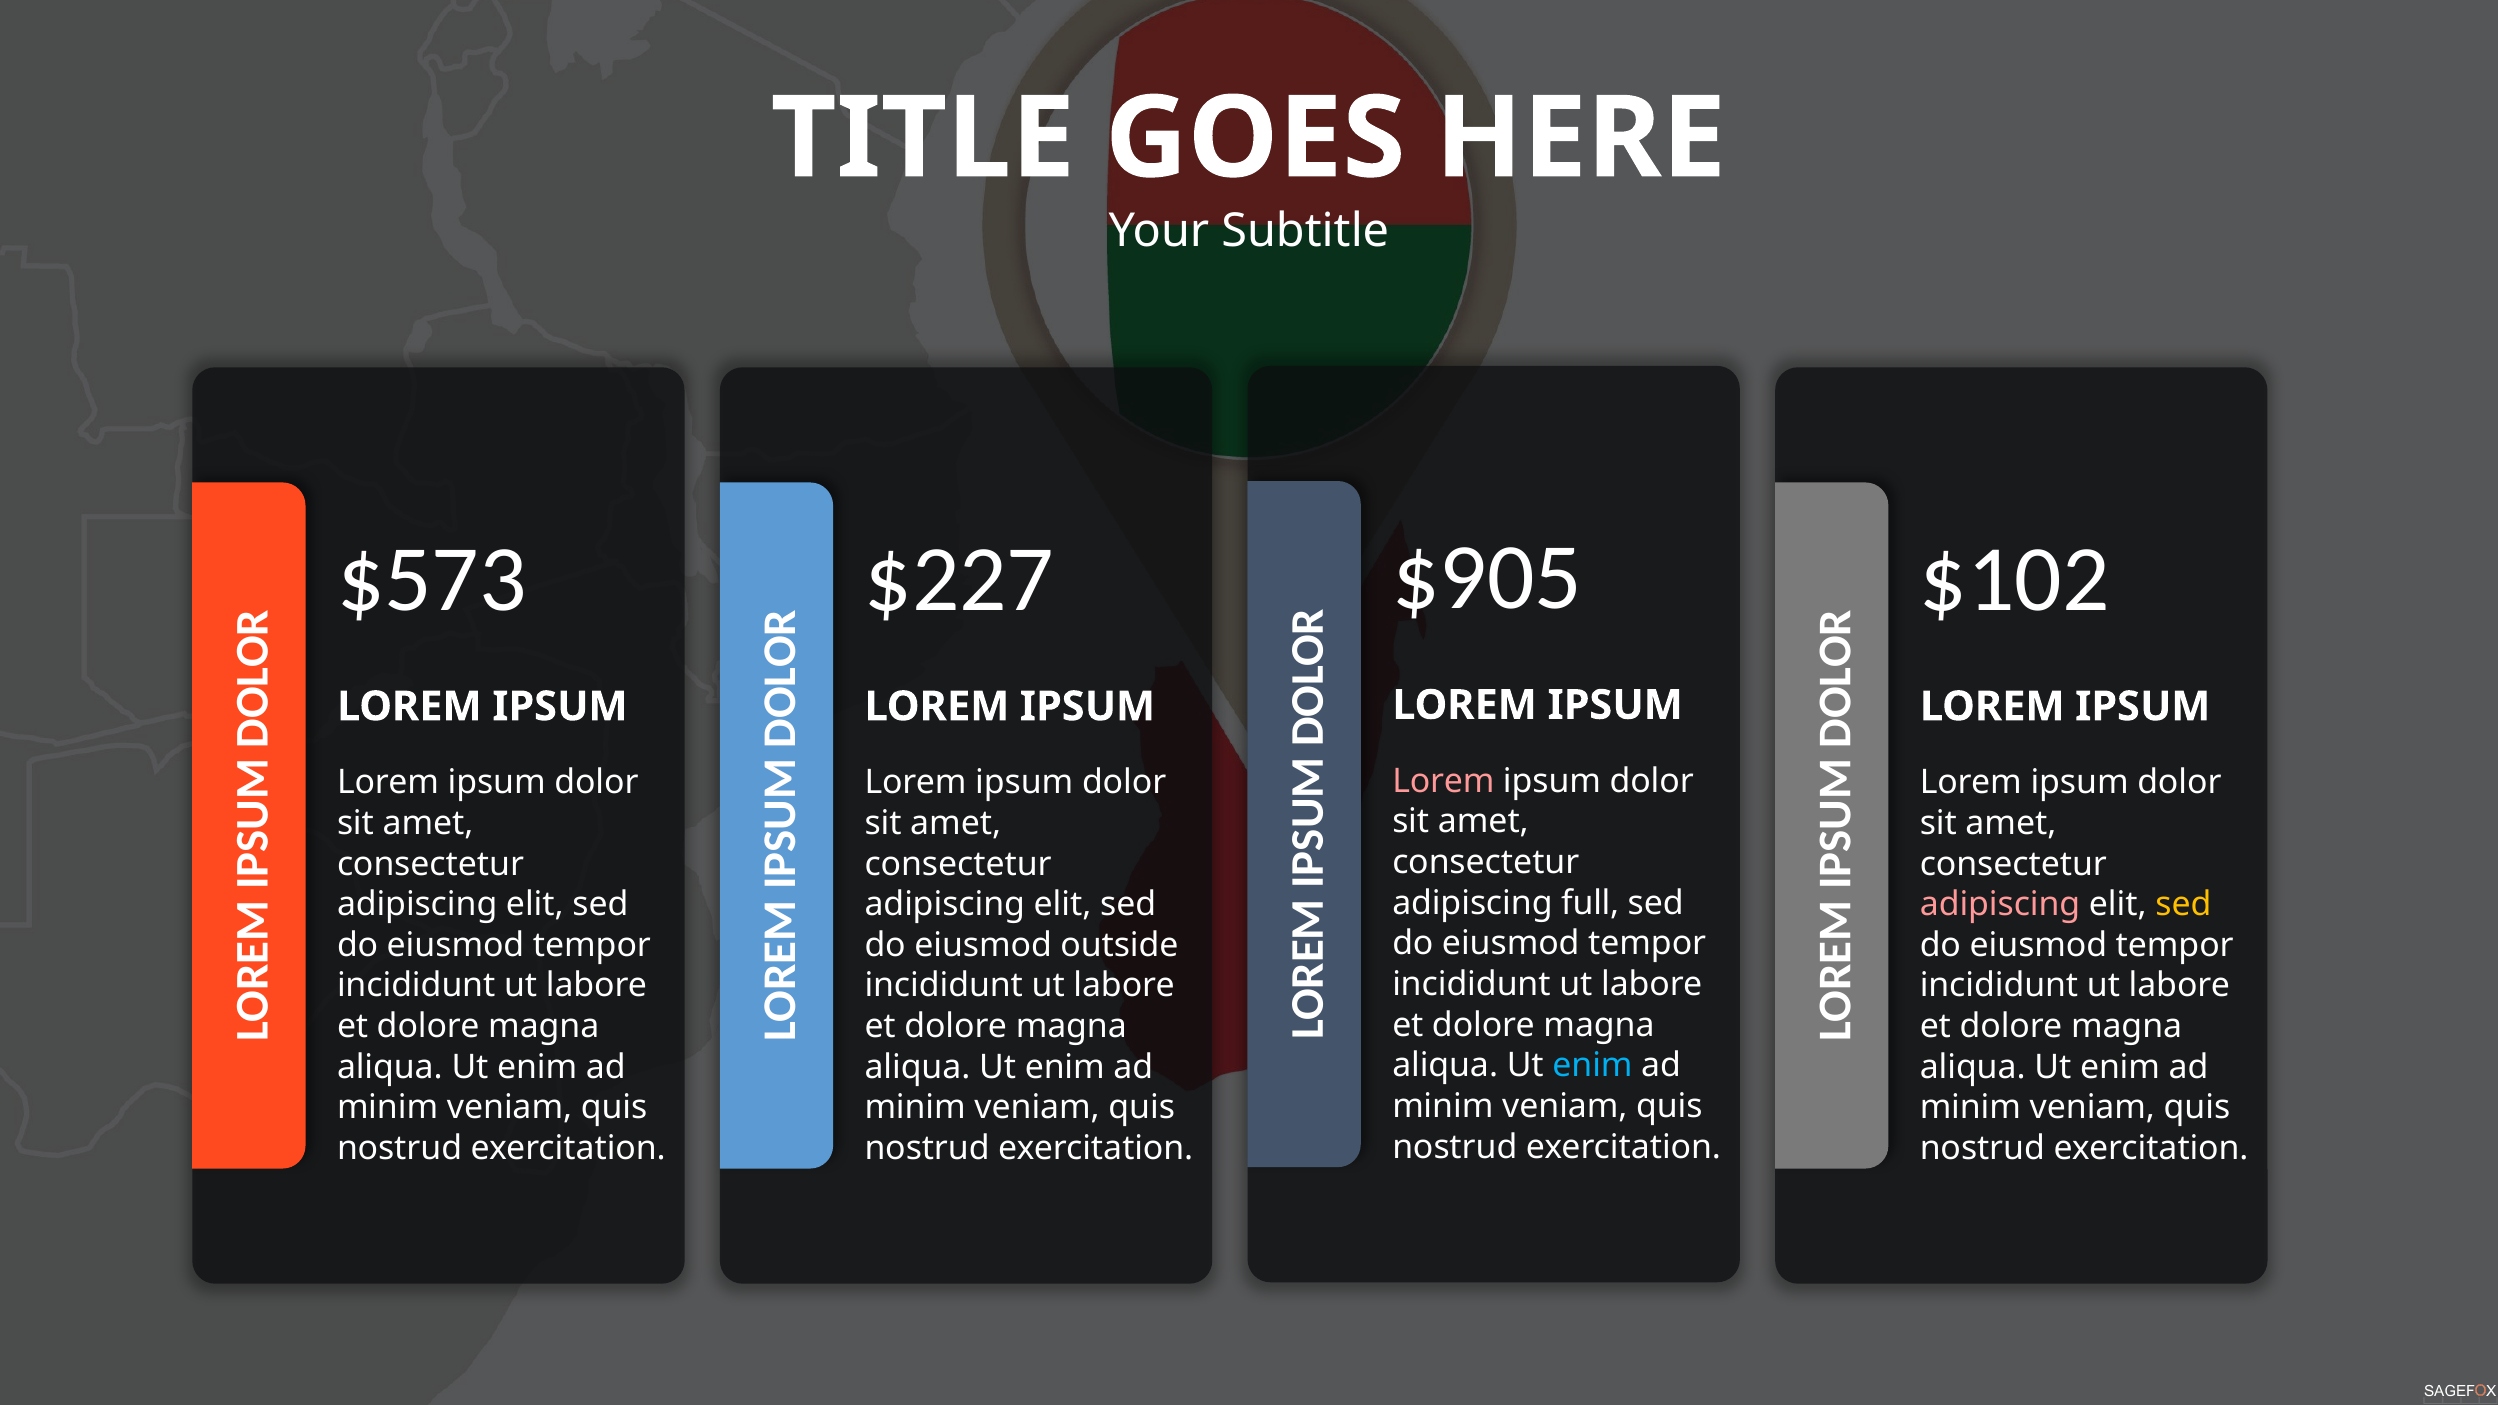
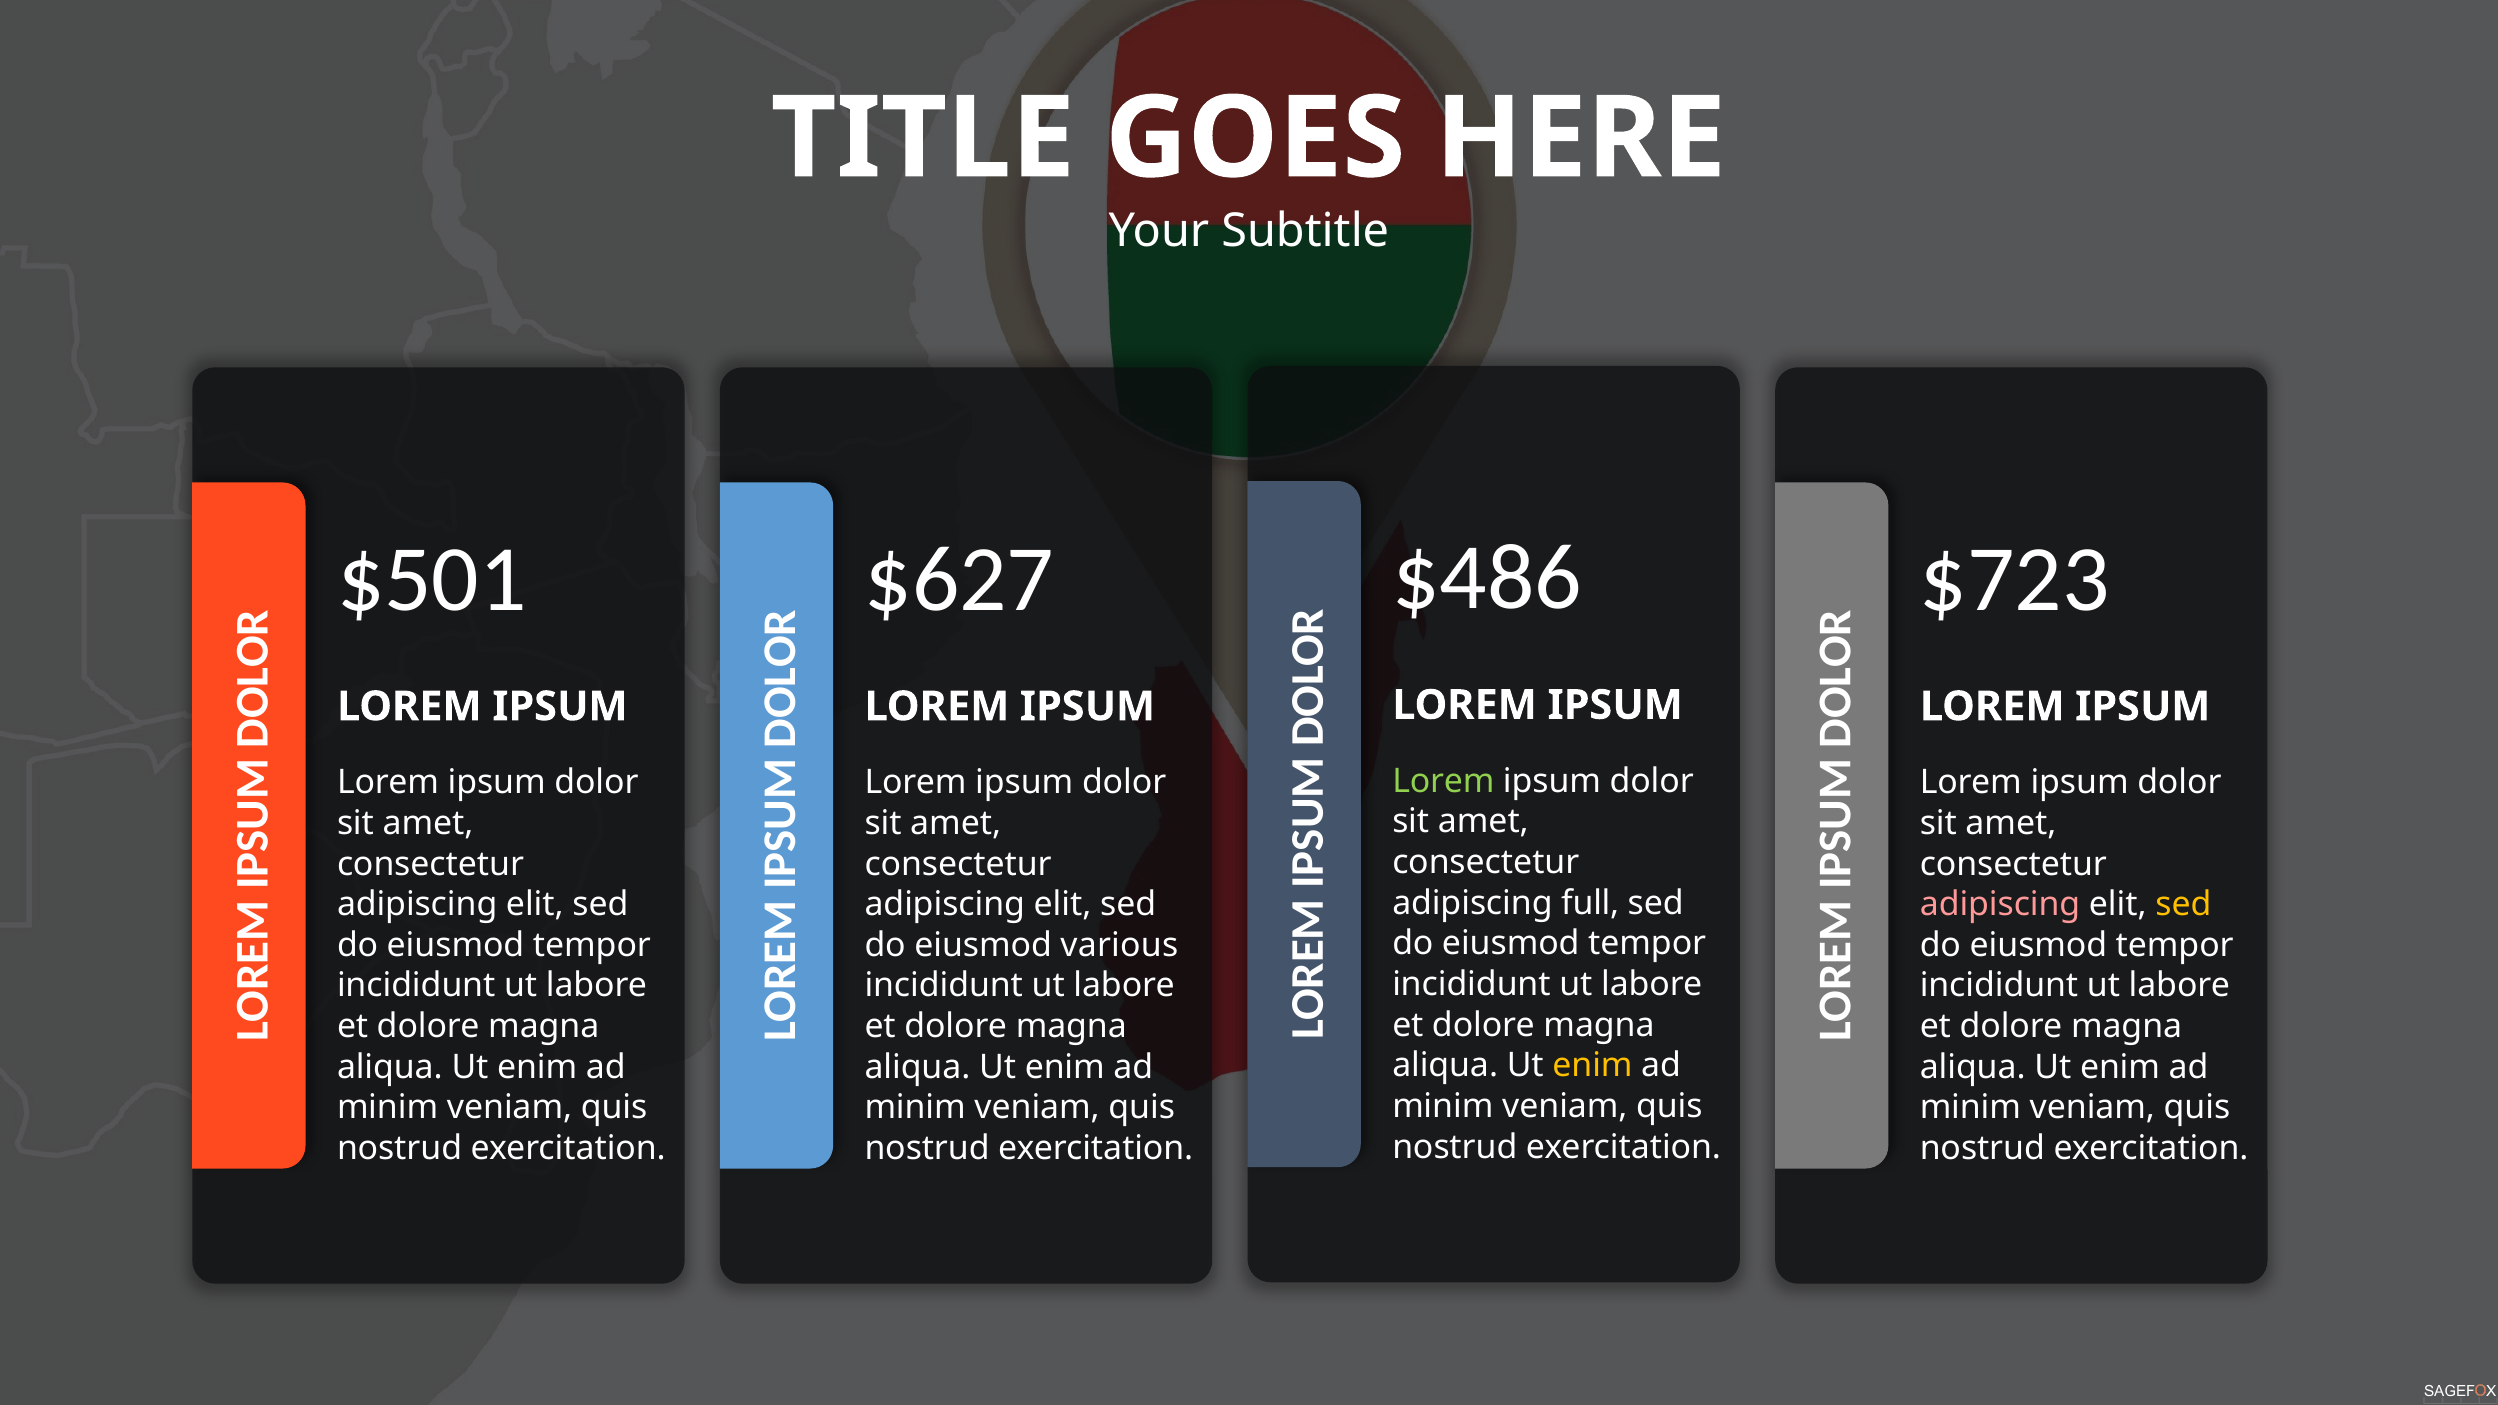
$905: $905 -> $486
$573: $573 -> $501
$227: $227 -> $627
$102: $102 -> $723
Lorem at (1443, 781) colour: pink -> light green
outside: outside -> various
enim at (1593, 1066) colour: light blue -> yellow
